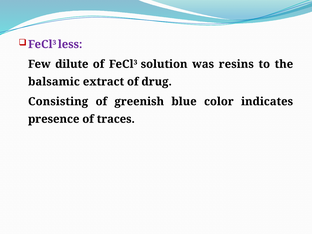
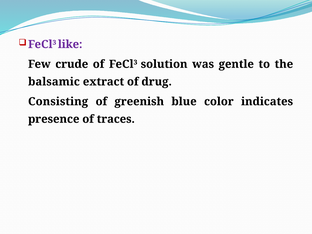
less: less -> like
dilute: dilute -> crude
resins: resins -> gentle
